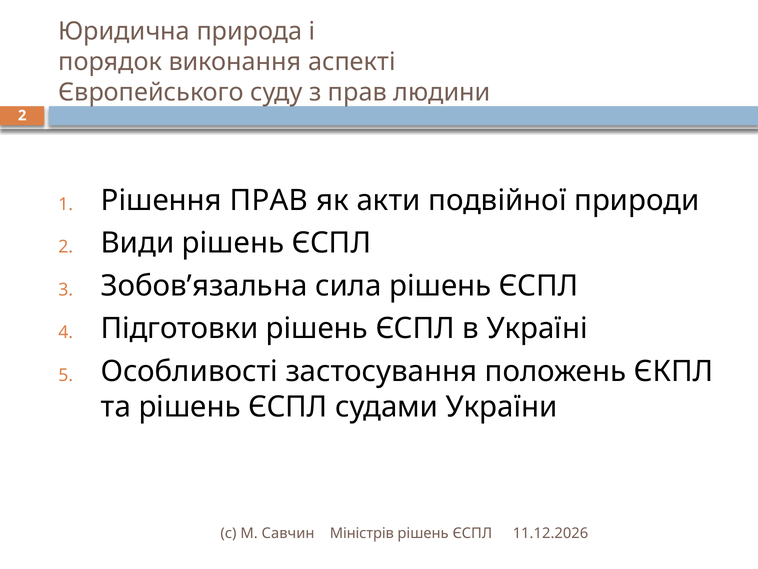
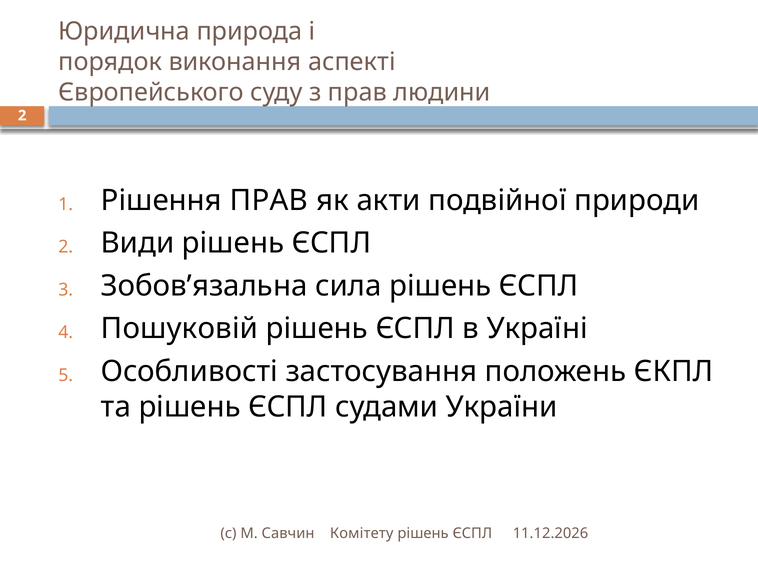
Підготовки: Підготовки -> Пошуковій
Міністрів: Міністрів -> Комітету
